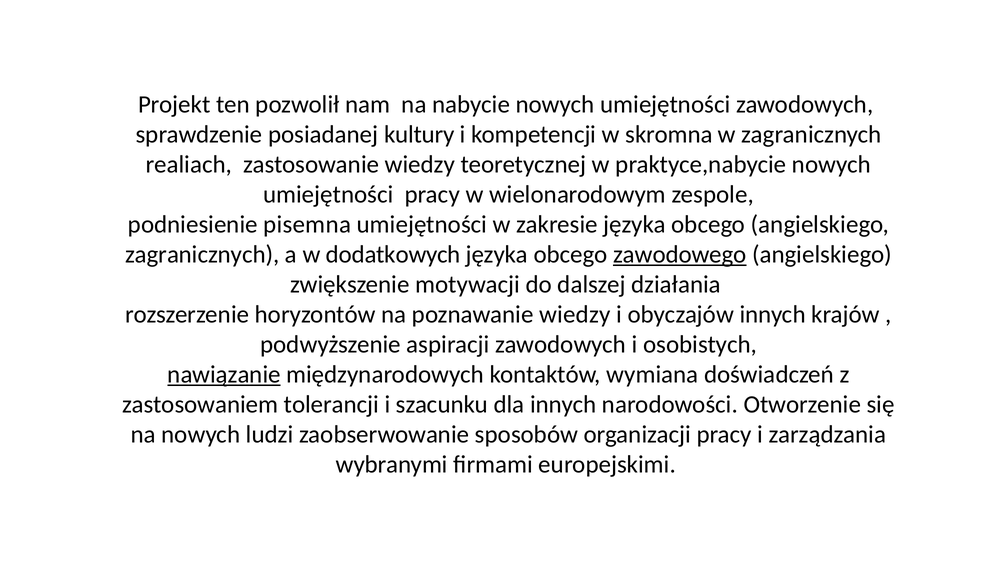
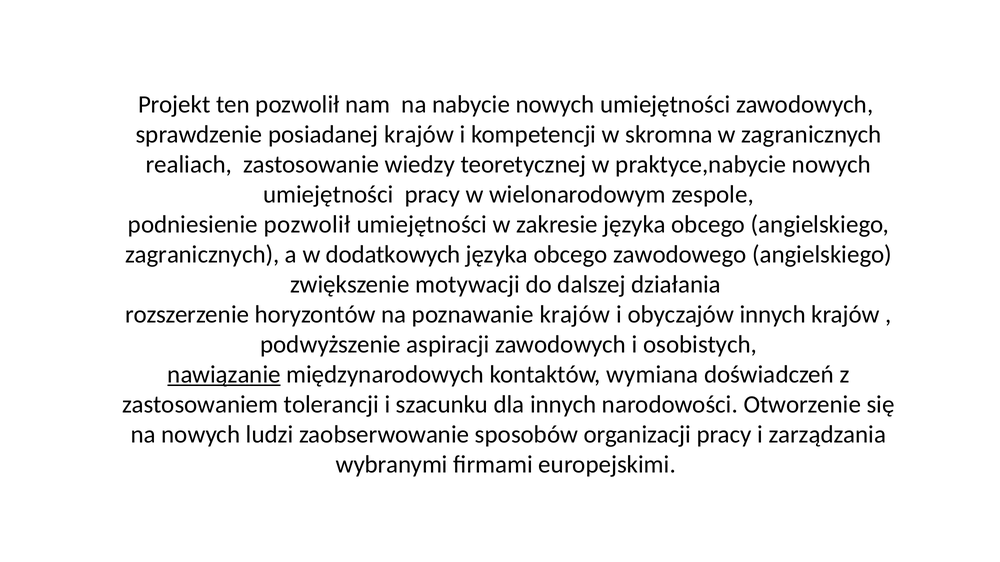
posiadanej kultury: kultury -> krajów
podniesienie pisemna: pisemna -> pozwolił
zawodowego underline: present -> none
poznawanie wiedzy: wiedzy -> krajów
